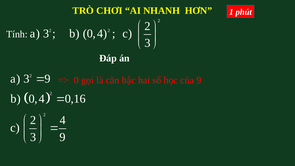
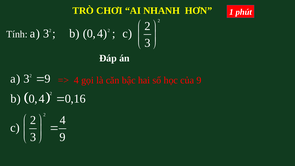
0 at (76, 80): 0 -> 4
